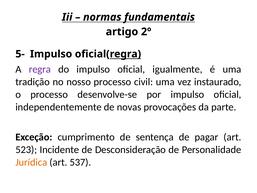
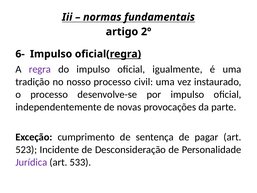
5-: 5- -> 6-
Jurídica colour: orange -> purple
537: 537 -> 533
